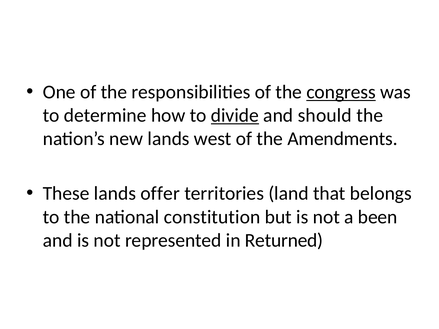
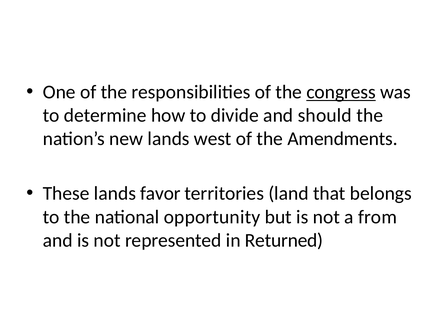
divide underline: present -> none
offer: offer -> favor
constitution: constitution -> opportunity
been: been -> from
